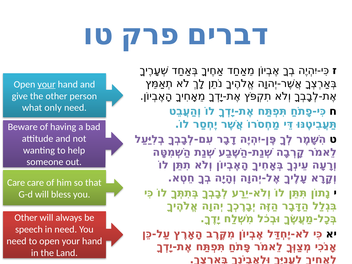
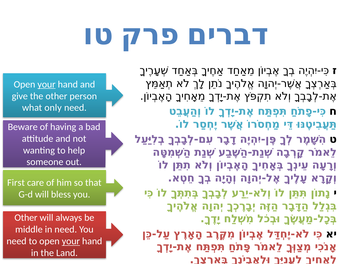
Care at (16, 183): Care -> First
speech: speech -> middle
your at (71, 241) underline: none -> present
